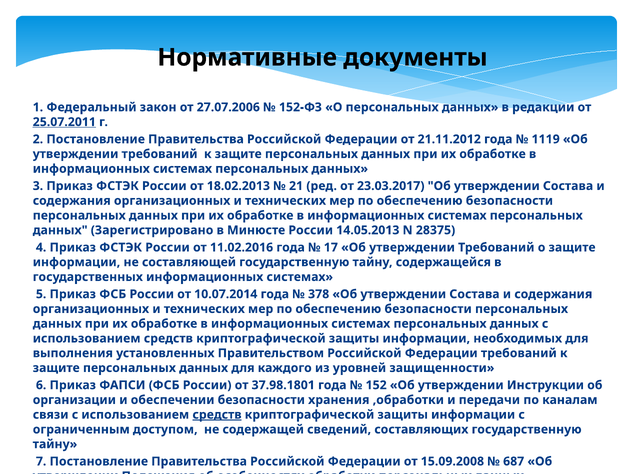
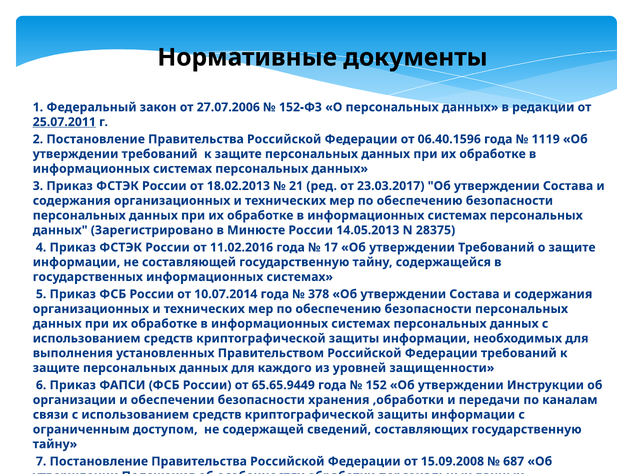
21.11.2012: 21.11.2012 -> 06.40.1596
37.98.1801: 37.98.1801 -> 65.65.9449
средств at (217, 415) underline: present -> none
